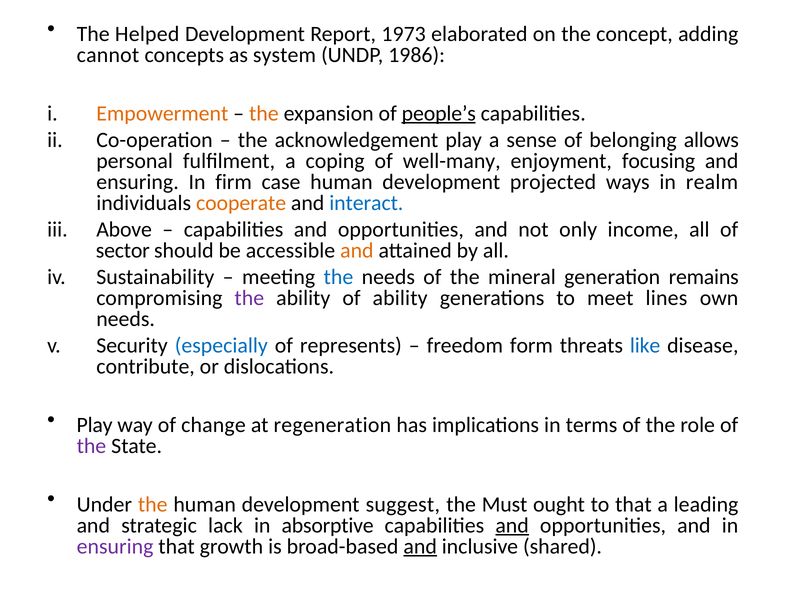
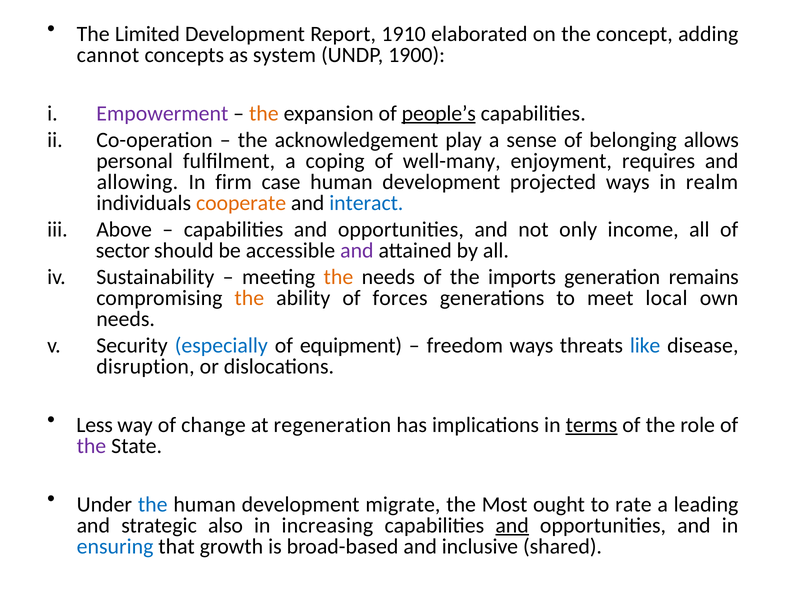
Helped: Helped -> Limited
1973: 1973 -> 1910
1986: 1986 -> 1900
Empowerment colour: orange -> purple
focusing: focusing -> requires
ensuring at (138, 182): ensuring -> allowing
and at (357, 250) colour: orange -> purple
the at (338, 277) colour: blue -> orange
mineral: mineral -> imports
the at (249, 298) colour: purple -> orange
of ability: ability -> forces
lines: lines -> local
represents: represents -> equipment
freedom form: form -> ways
contribute: contribute -> disruption
Play at (95, 425): Play -> Less
terms underline: none -> present
the at (153, 504) colour: orange -> blue
suggest: suggest -> migrate
Must: Must -> Most
to that: that -> rate
lack: lack -> also
absorptive: absorptive -> increasing
ensuring at (115, 546) colour: purple -> blue
and at (420, 546) underline: present -> none
